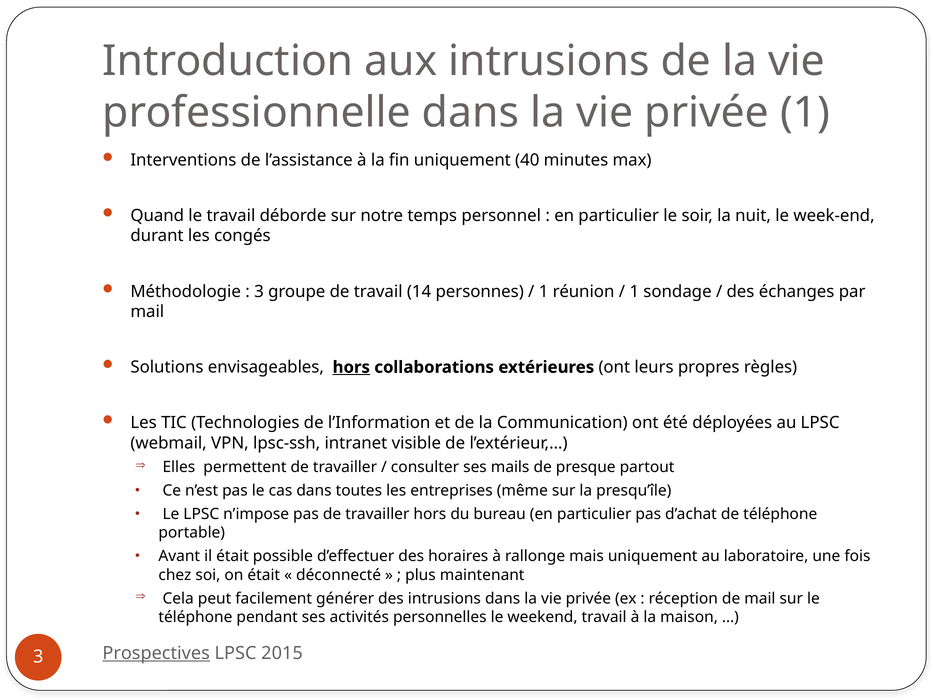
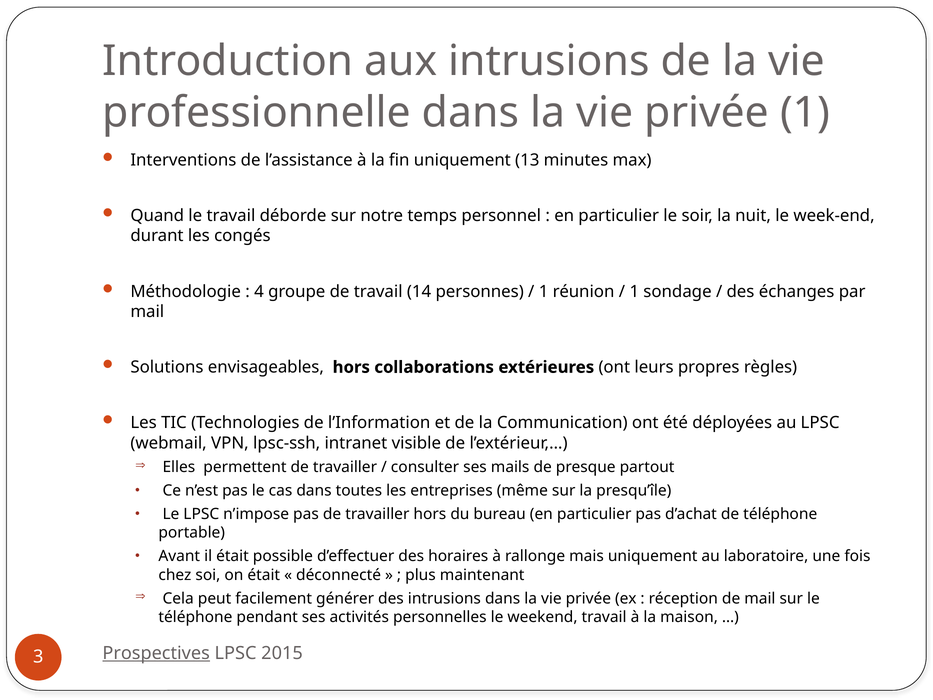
40: 40 -> 13
3 at (259, 291): 3 -> 4
hors at (351, 367) underline: present -> none
